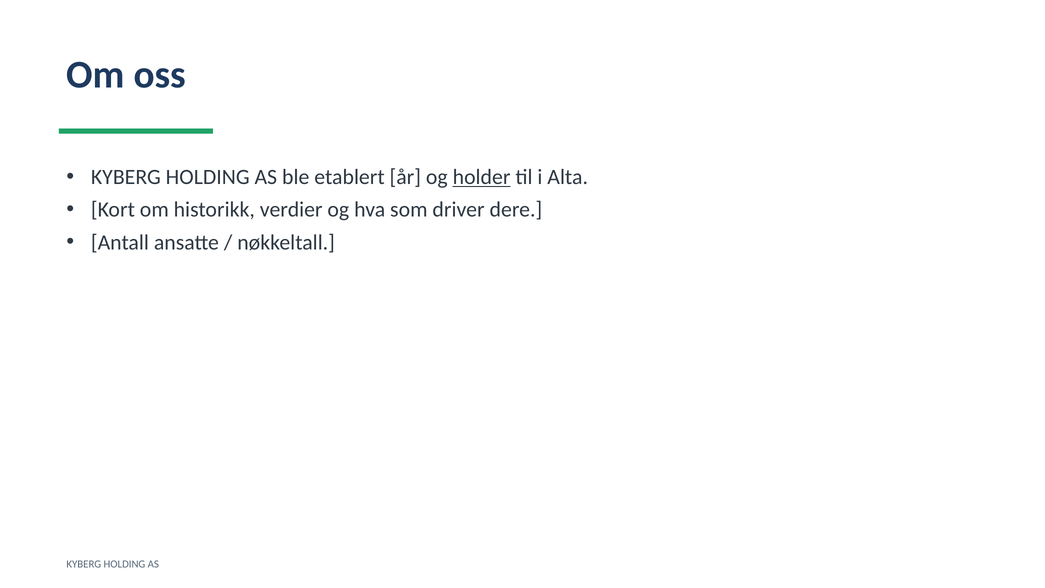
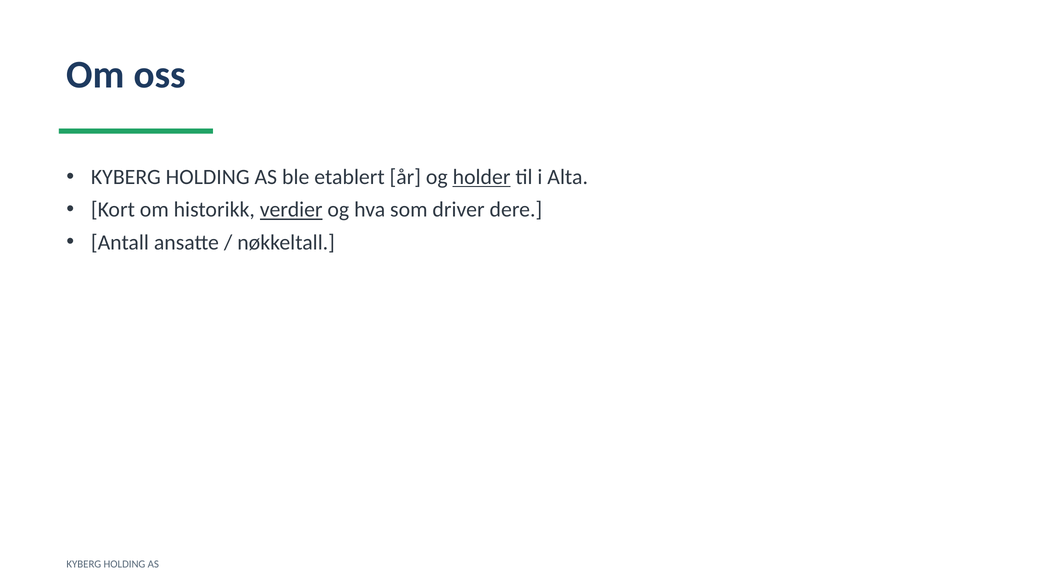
verdier underline: none -> present
